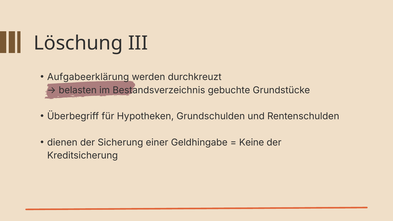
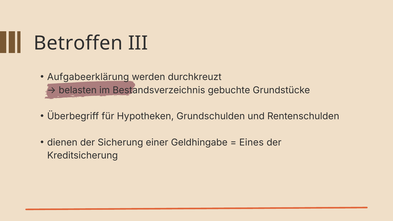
Löschung: Löschung -> Betroffen
Keine: Keine -> Eines
